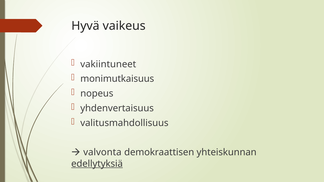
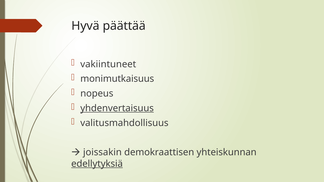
vaikeus: vaikeus -> päättää
yhdenvertaisuus underline: none -> present
valvonta: valvonta -> joissakin
